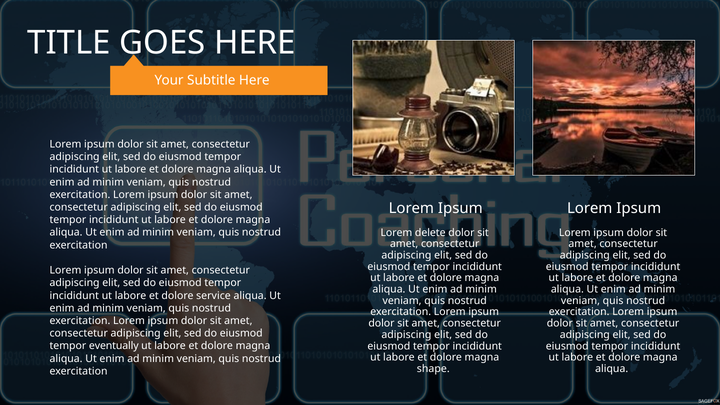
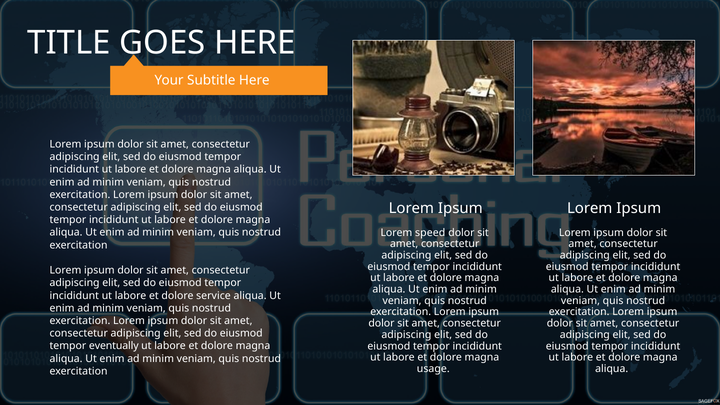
delete: delete -> speed
shape: shape -> usage
